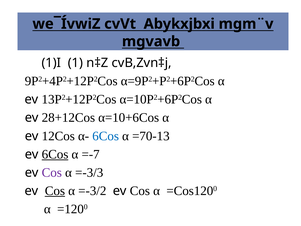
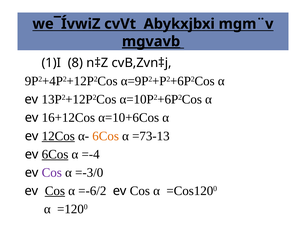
mgvavb underline: none -> present
1: 1 -> 8
28+12Cos: 28+12Cos -> 16+12Cos
12Cos underline: none -> present
6Cos at (106, 136) colour: blue -> orange
=70-13: =70-13 -> =73-13
=-7: =-7 -> =-4
=-3/3: =-3/3 -> =-3/0
=-3/2: =-3/2 -> =-6/2
